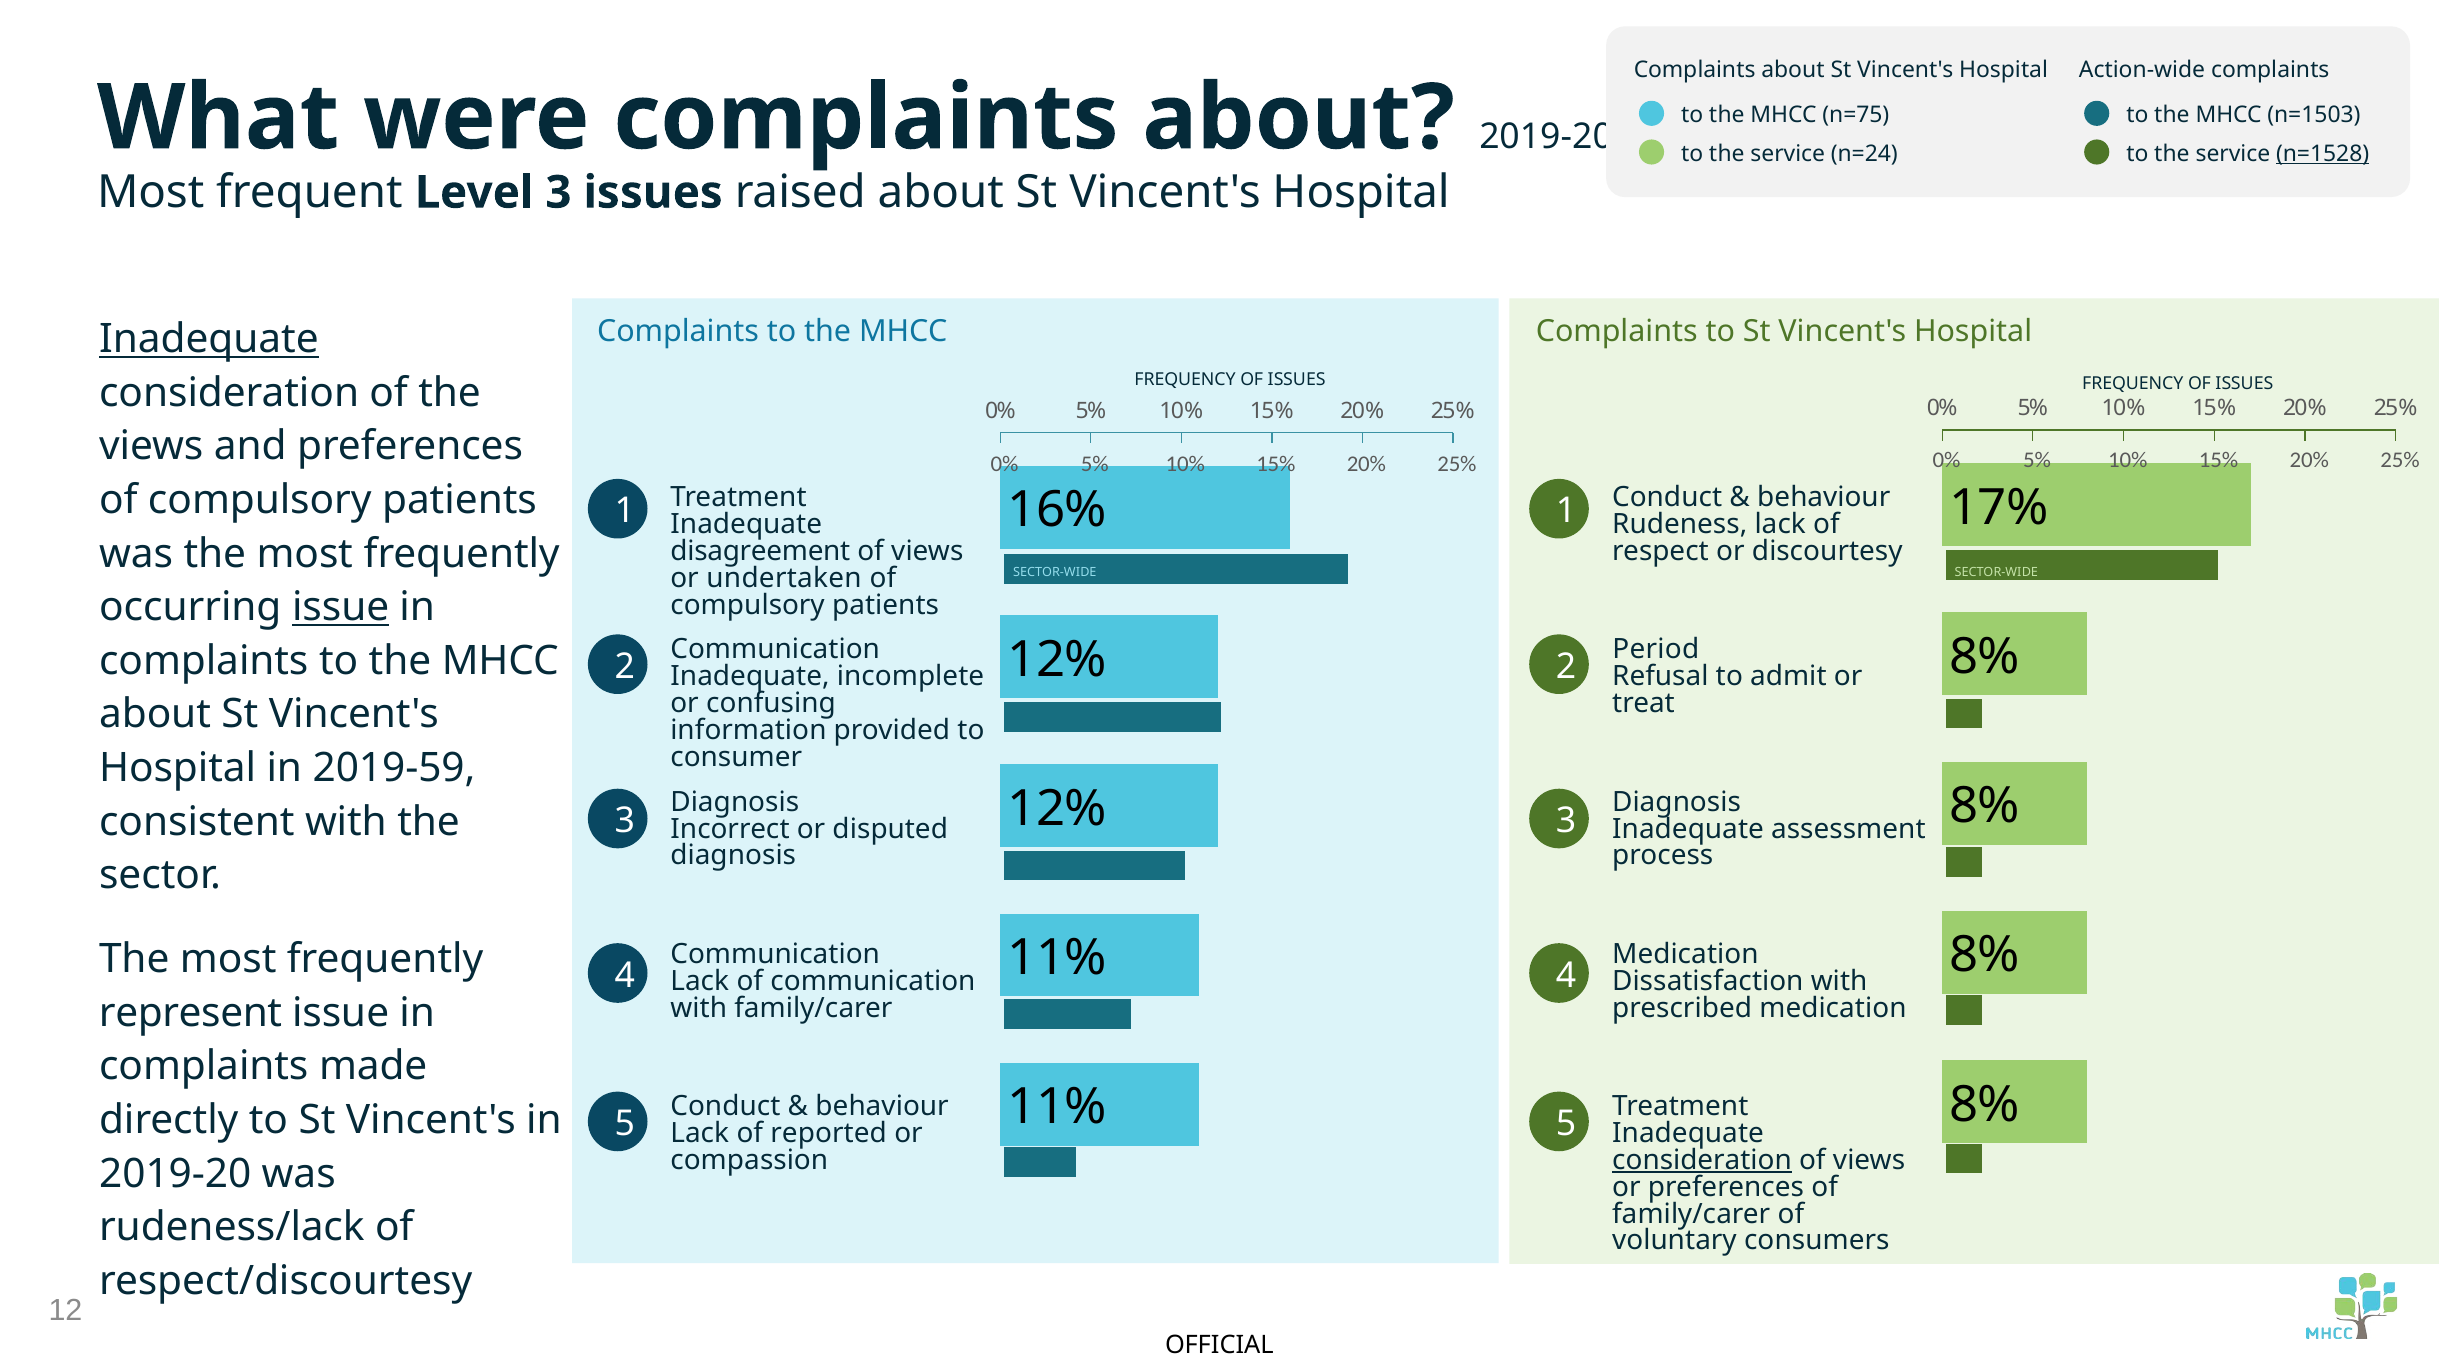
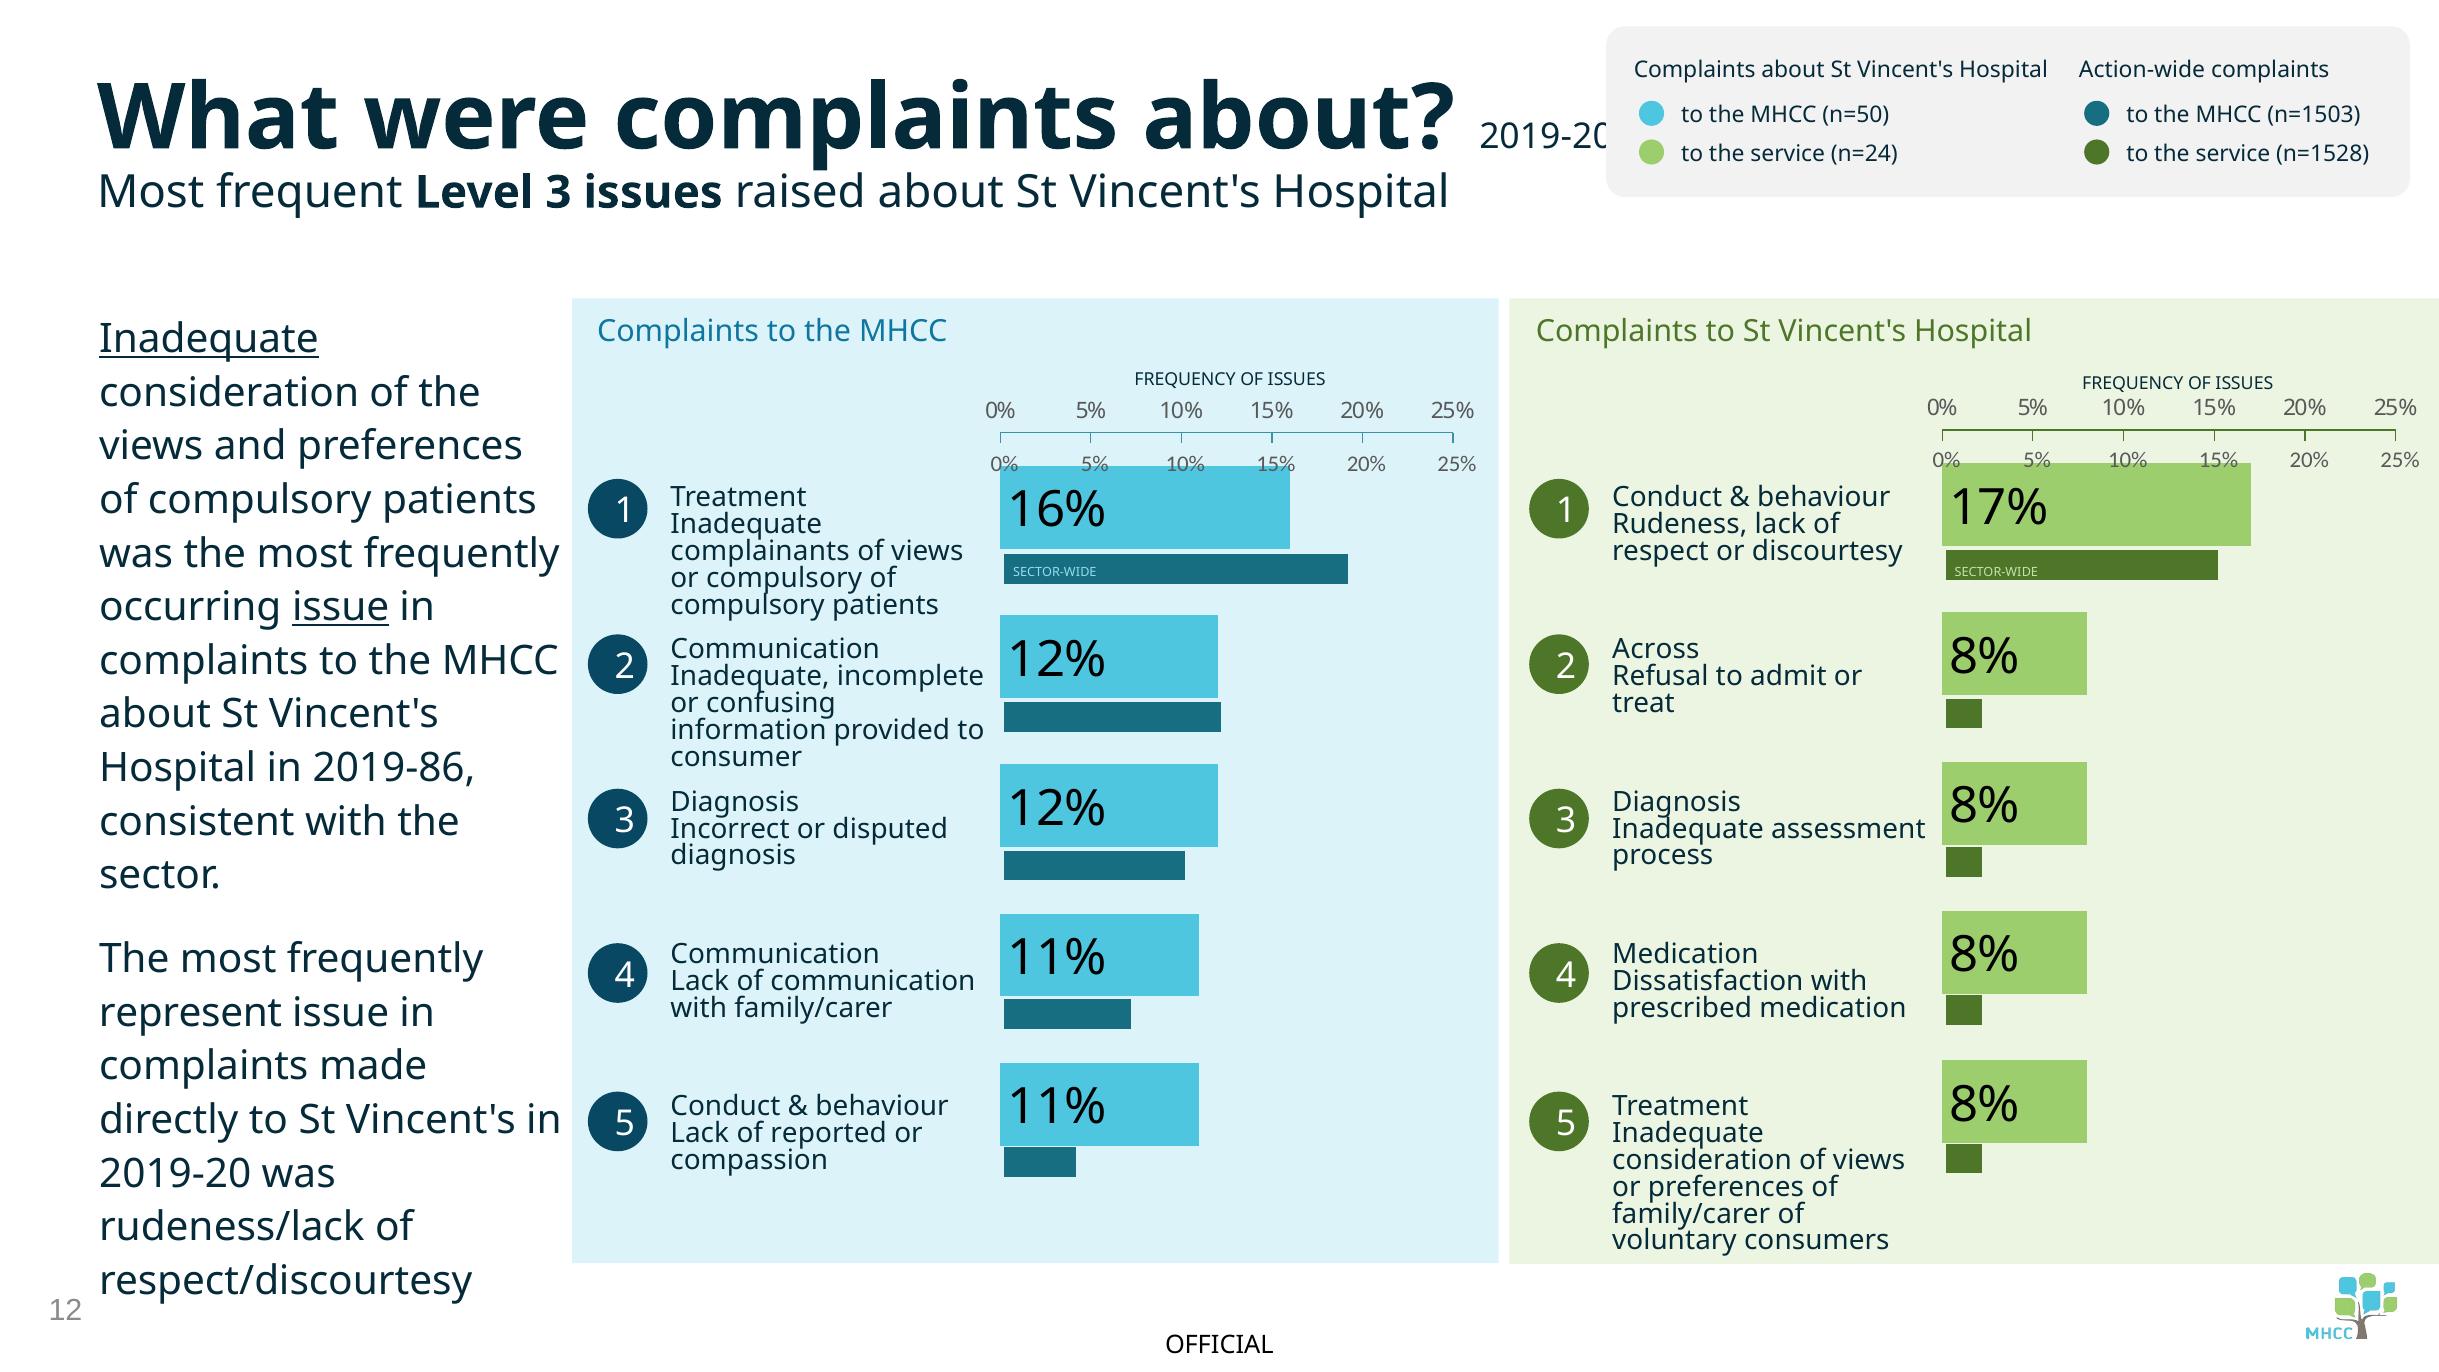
n=75: n=75 -> n=50
n=1528 underline: present -> none
disagreement: disagreement -> complainants
or undertaken: undertaken -> compulsory
Period: Period -> Across
2019-59: 2019-59 -> 2019-86
consideration at (1702, 1160) underline: present -> none
